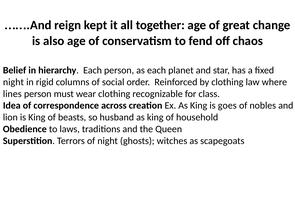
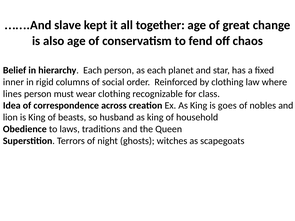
reign: reign -> slave
night at (13, 82): night -> inner
